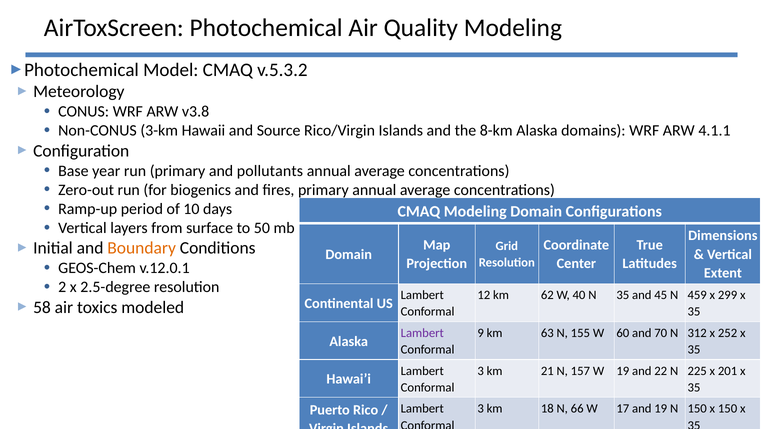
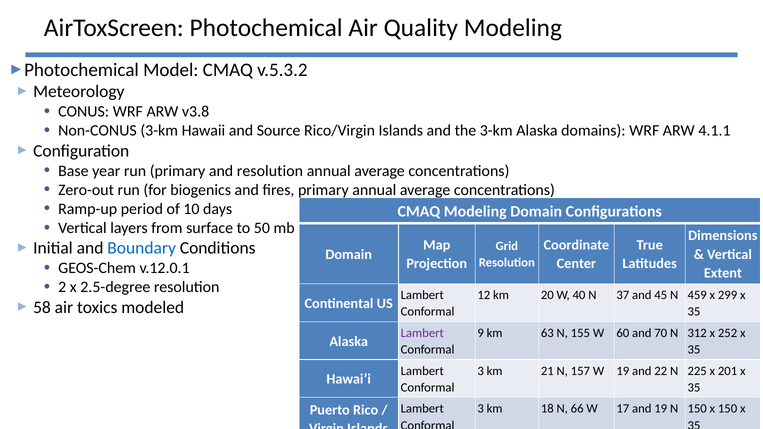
the 8-km: 8-km -> 3-km
and pollutants: pollutants -> resolution
Boundary colour: orange -> blue
62: 62 -> 20
N 35: 35 -> 37
